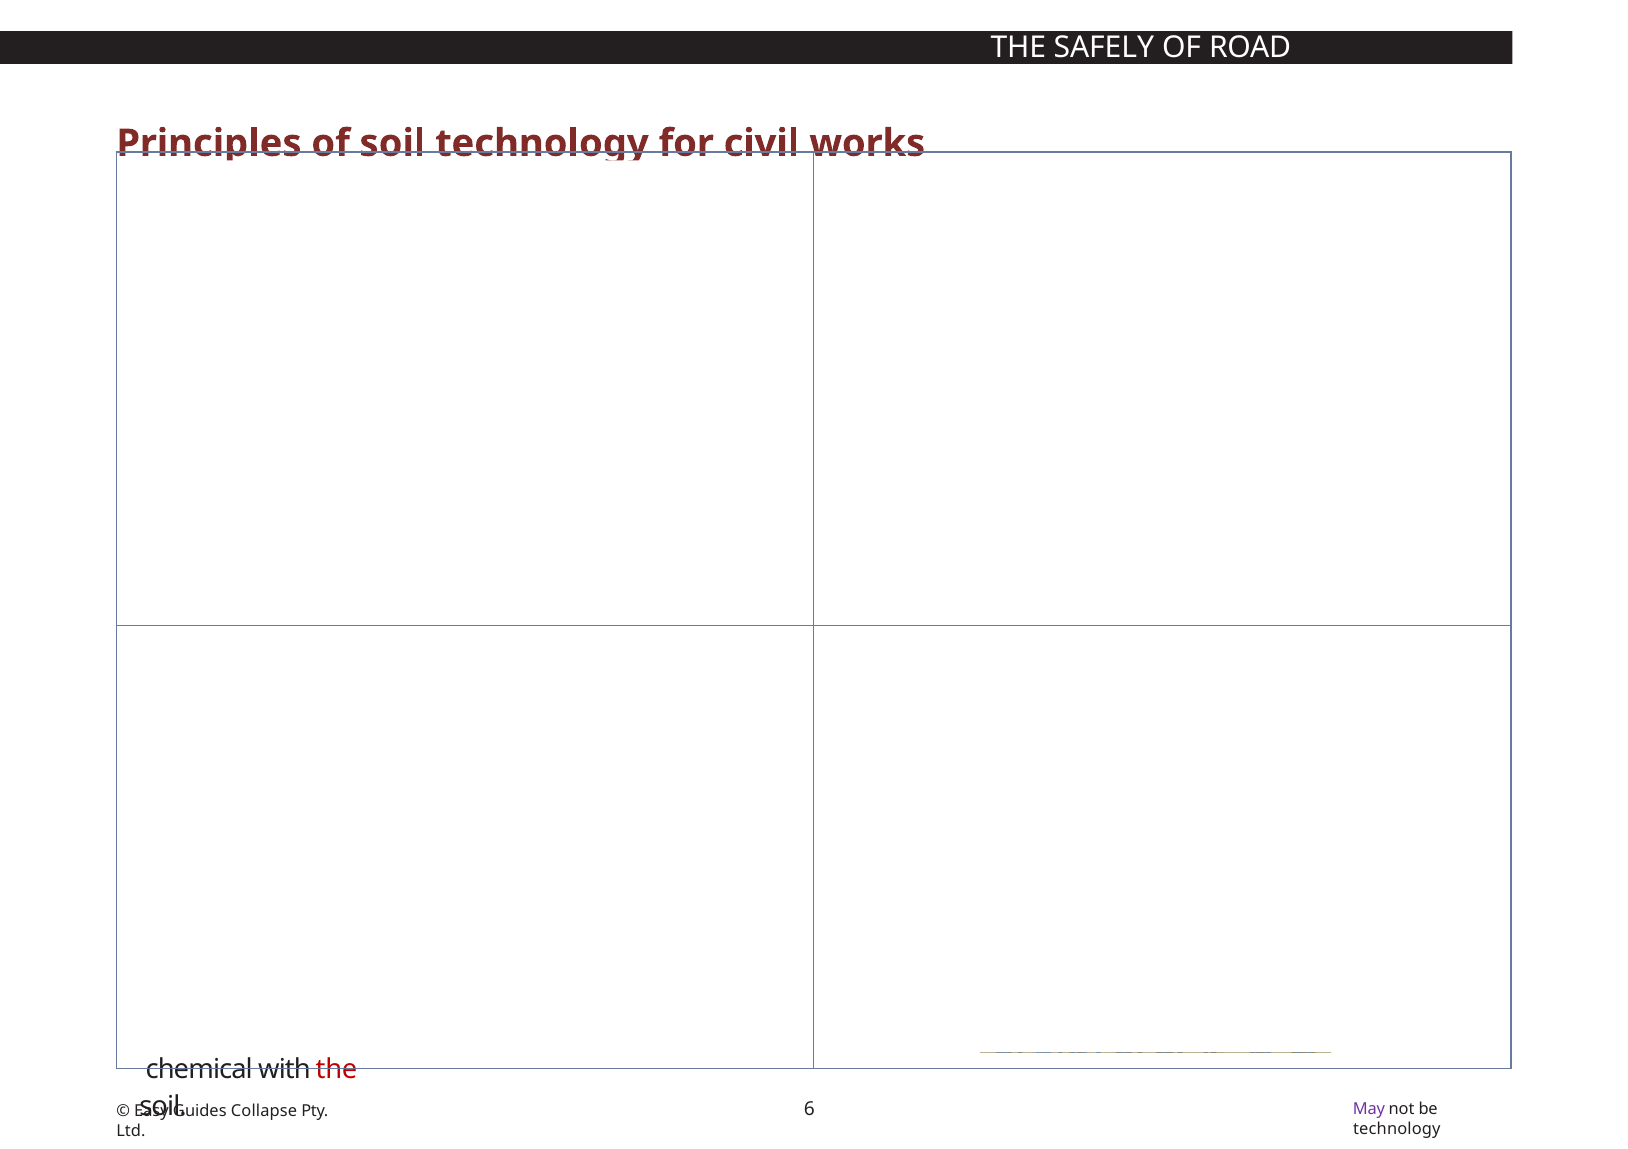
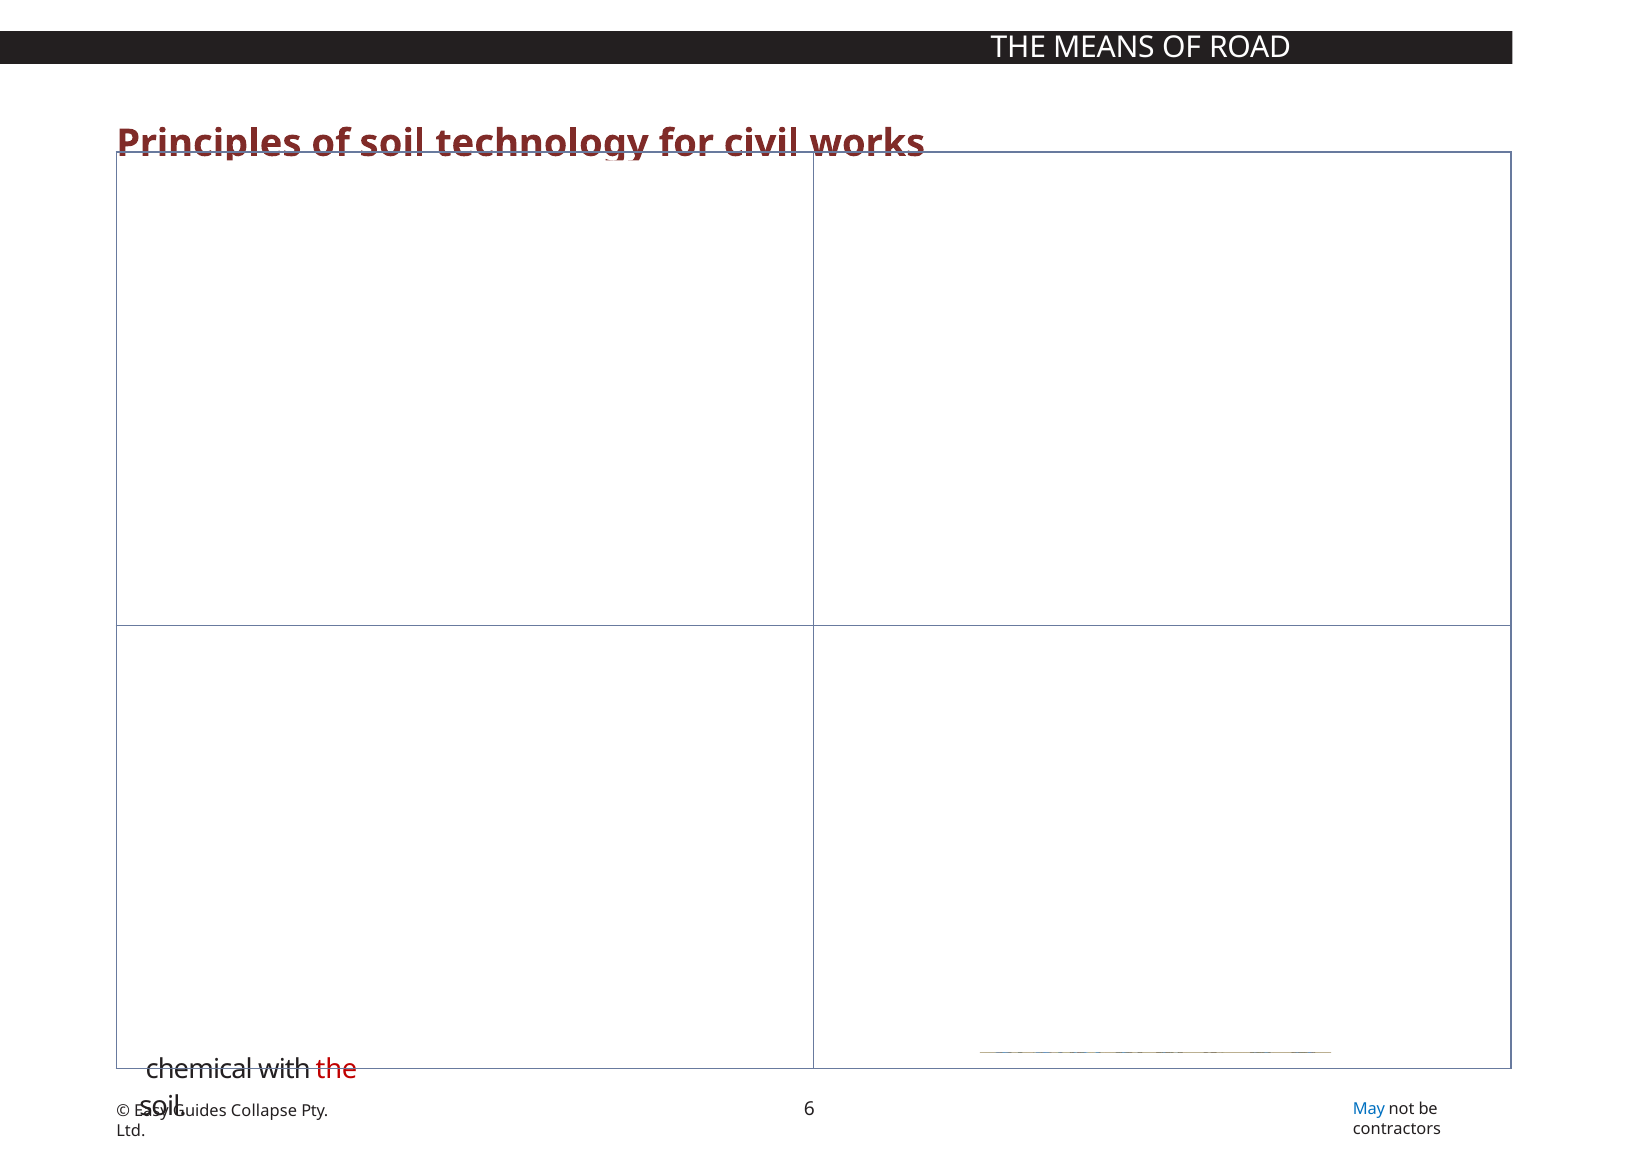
THE SAFELY: SAFELY -> MEANS
May colour: purple -> blue
technology at (1397, 1129): technology -> contractors
